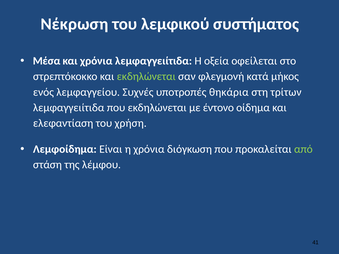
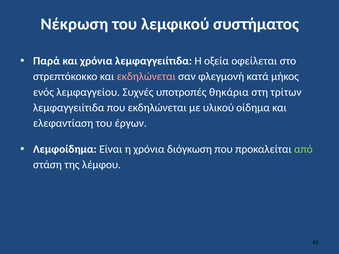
Μέσα: Μέσα -> Παρά
εκδηλώνεται at (146, 77) colour: light green -> pink
έντονο: έντονο -> υλικού
χρήση: χρήση -> έργων
